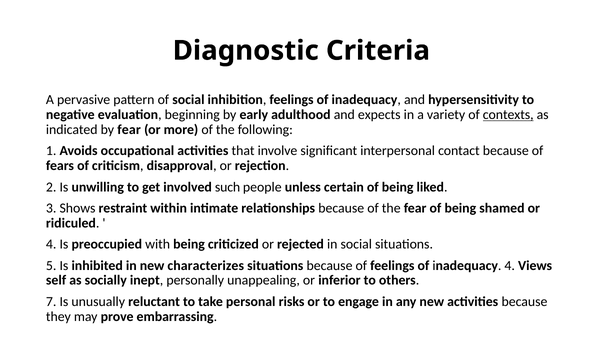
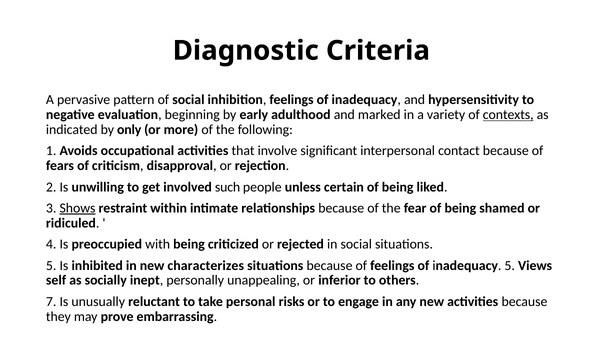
expects: expects -> marked
by fear: fear -> only
Shows underline: none -> present
inadequacy 4: 4 -> 5
